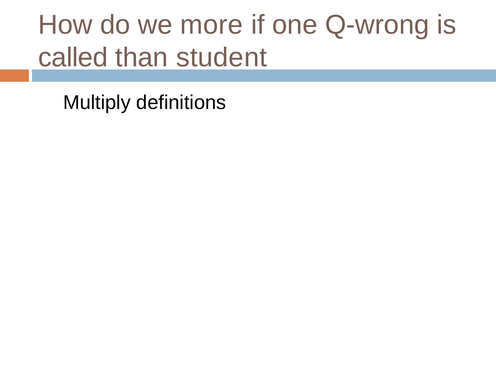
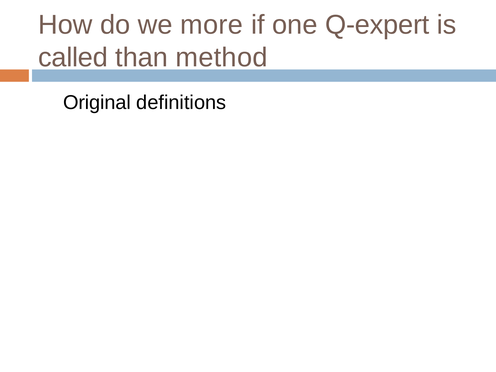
Q-wrong: Q-wrong -> Q-expert
student: student -> method
Multiply: Multiply -> Original
